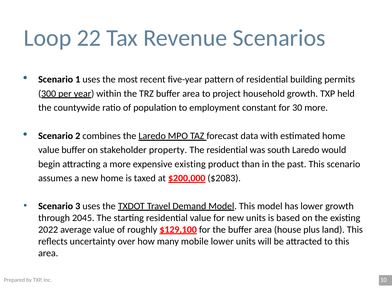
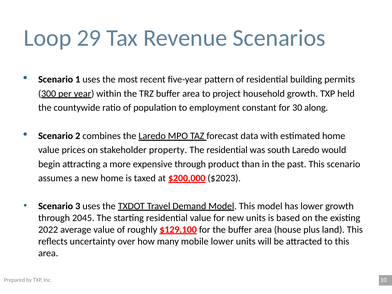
22: 22 -> 29
30 more: more -> along
value buffer: buffer -> prices
expensive existing: existing -> through
$2083: $2083 -> $2023
